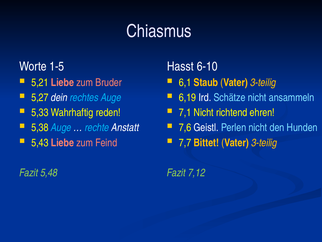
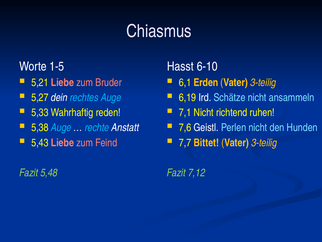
Staub: Staub -> Erden
ehren: ehren -> ruhen
